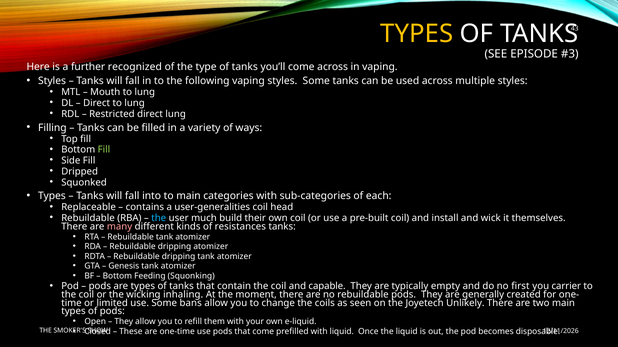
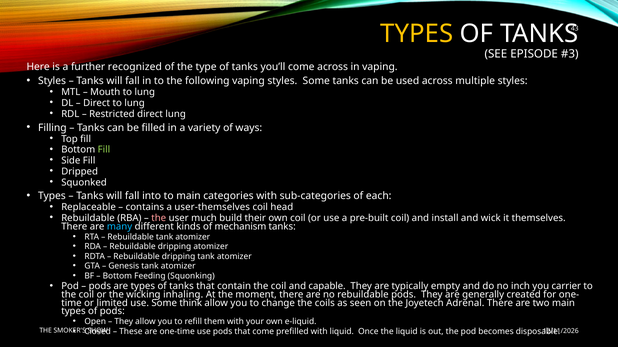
user-generalities: user-generalities -> user-themselves
the at (159, 219) colour: light blue -> pink
many colour: pink -> light blue
resistances: resistances -> mechanism
first: first -> inch
bans: bans -> think
Unlikely: Unlikely -> Adrenal
